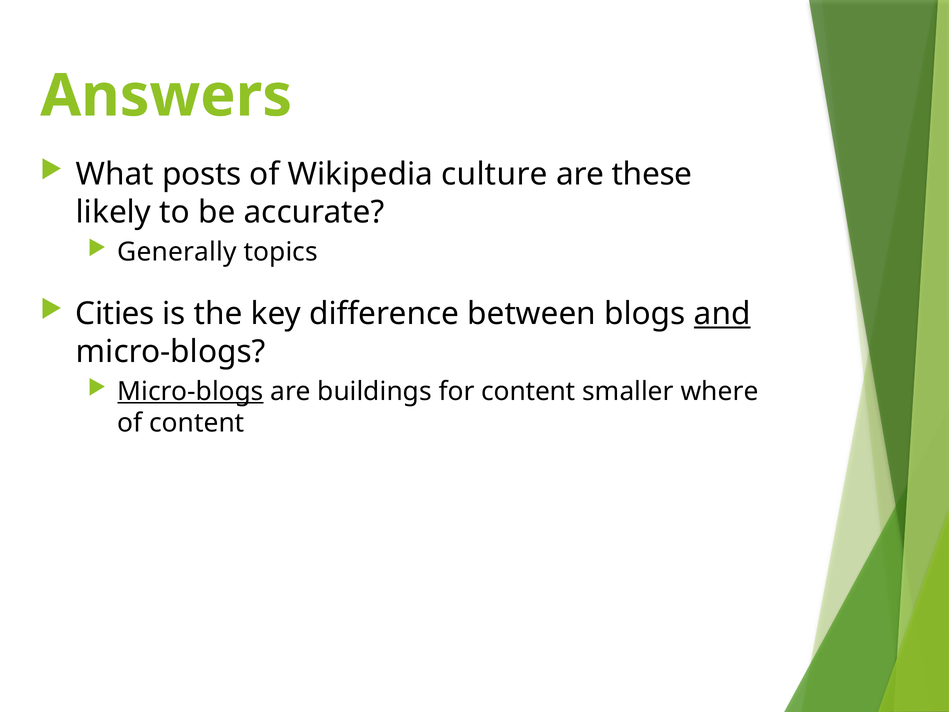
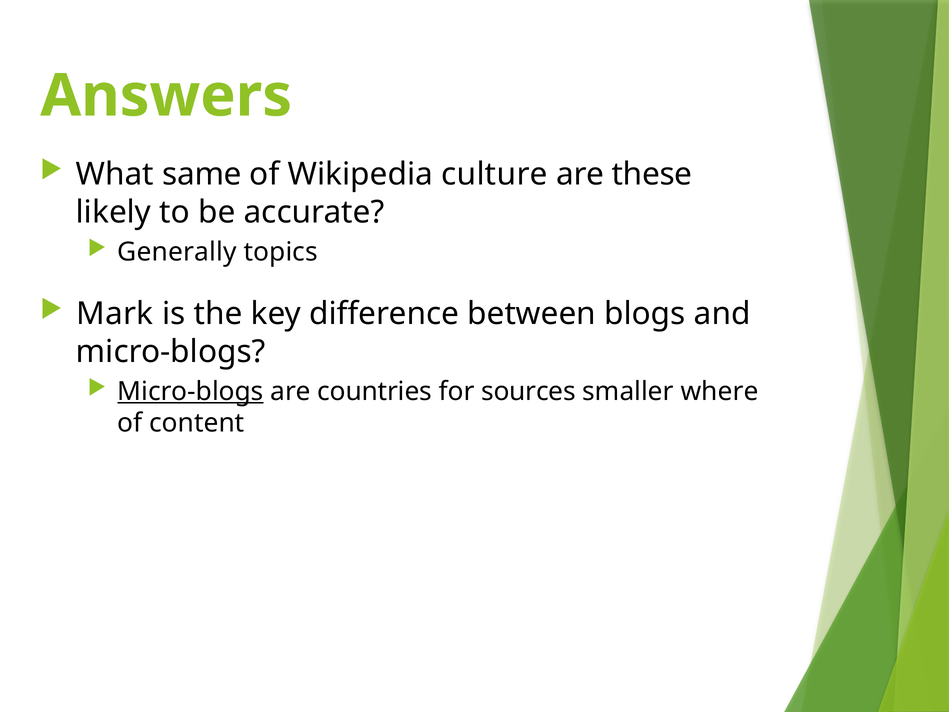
posts: posts -> same
Cities: Cities -> Mark
and underline: present -> none
buildings: buildings -> countries
for content: content -> sources
